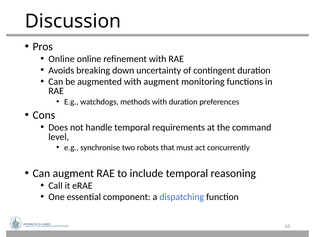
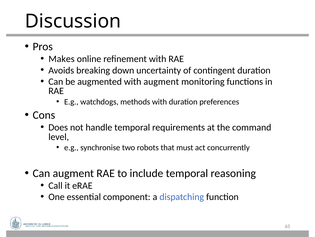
Online at (62, 59): Online -> Makes
